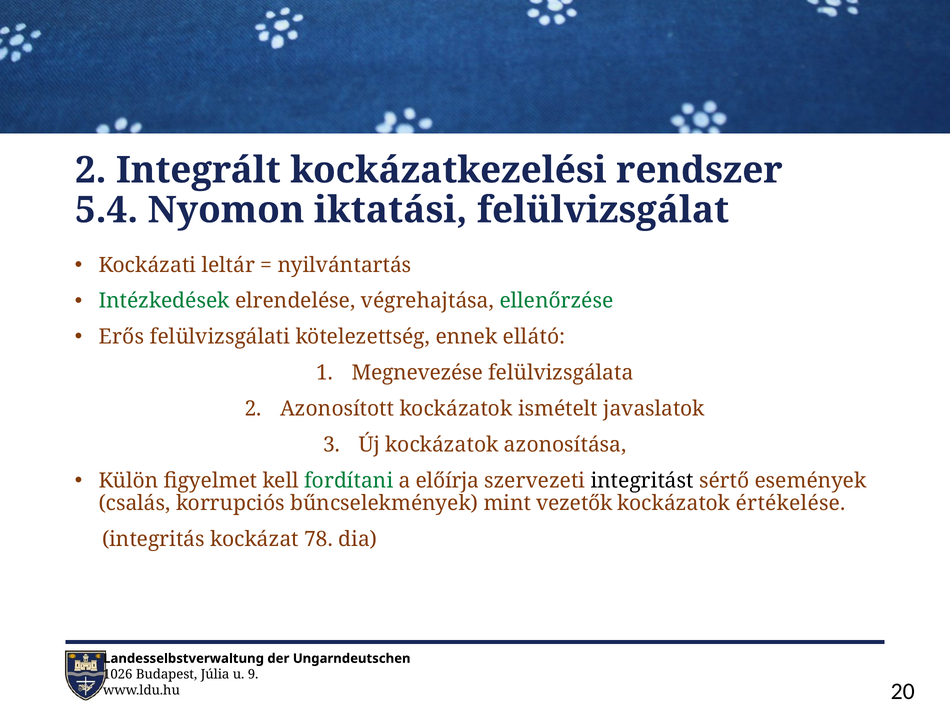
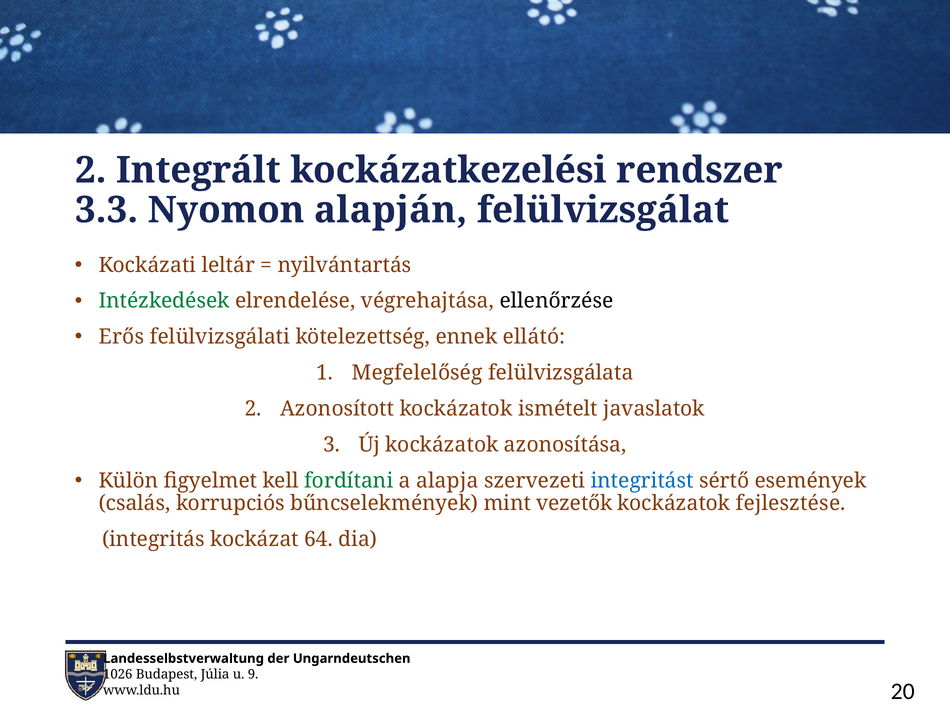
5.4: 5.4 -> 3.3
iktatási: iktatási -> alapján
ellenőrzése colour: green -> black
Megnevezése: Megnevezése -> Megfelelőség
előírja: előírja -> alapja
integritást colour: black -> blue
értékelése: értékelése -> fejlesztése
78: 78 -> 64
